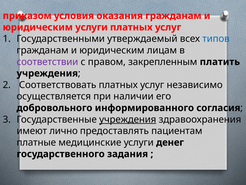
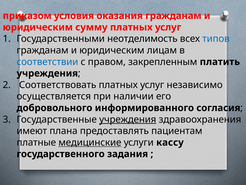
юридическим услуги: услуги -> сумму
утверждаемый: утверждаемый -> неотделимость
соответствии colour: purple -> blue
лично: лично -> плана
медицинские underline: none -> present
денег: денег -> кассу
